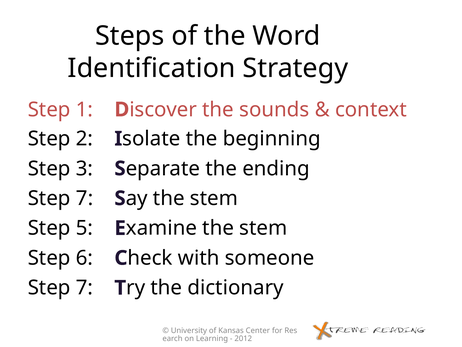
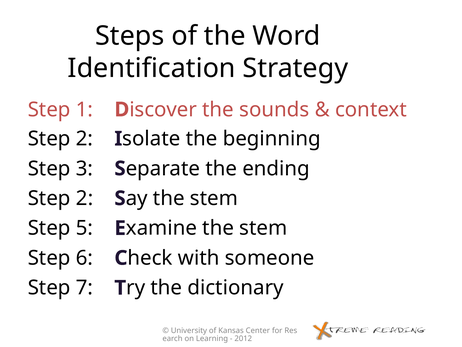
7 at (85, 198): 7 -> 2
